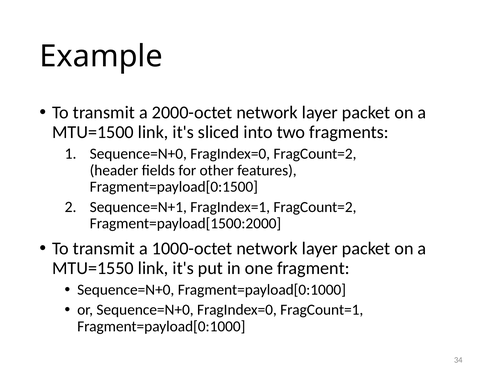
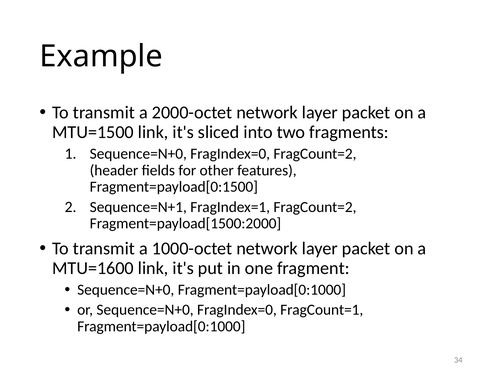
MTU=1550: MTU=1550 -> MTU=1600
